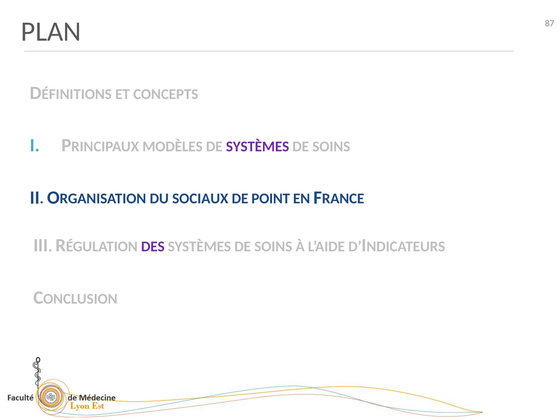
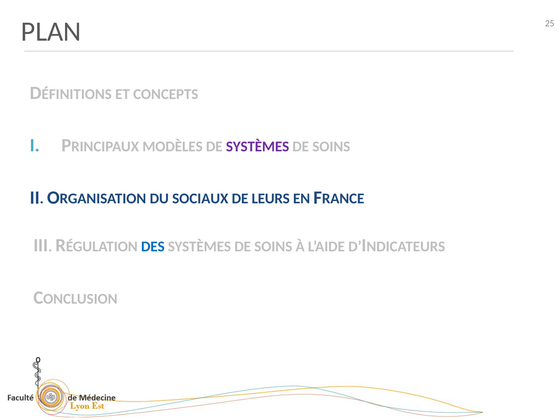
87: 87 -> 25
POINT: POINT -> LEURS
DES colour: purple -> blue
